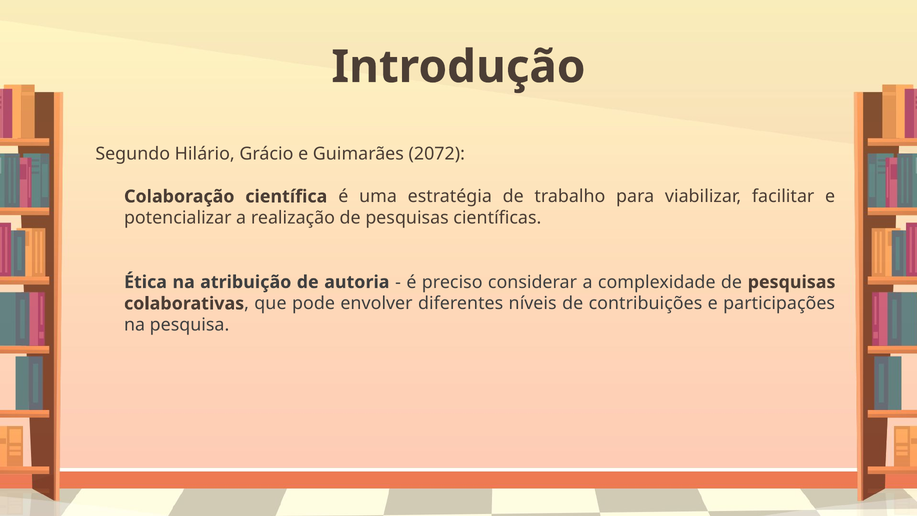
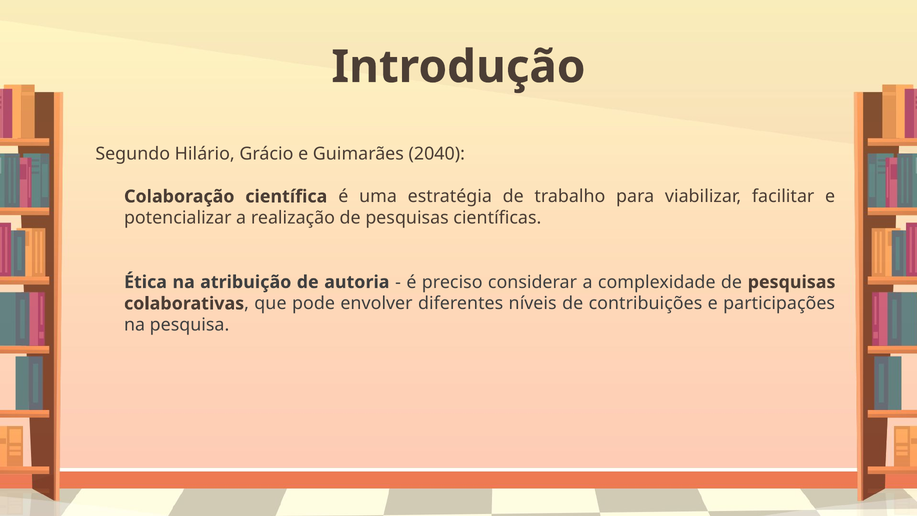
2072: 2072 -> 2040
